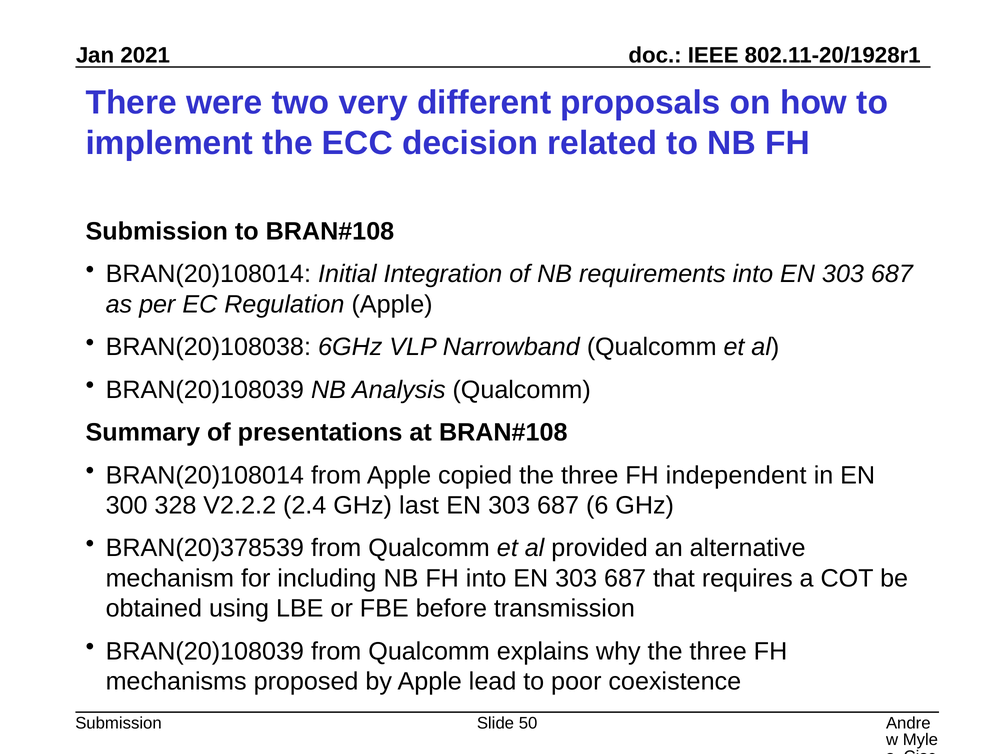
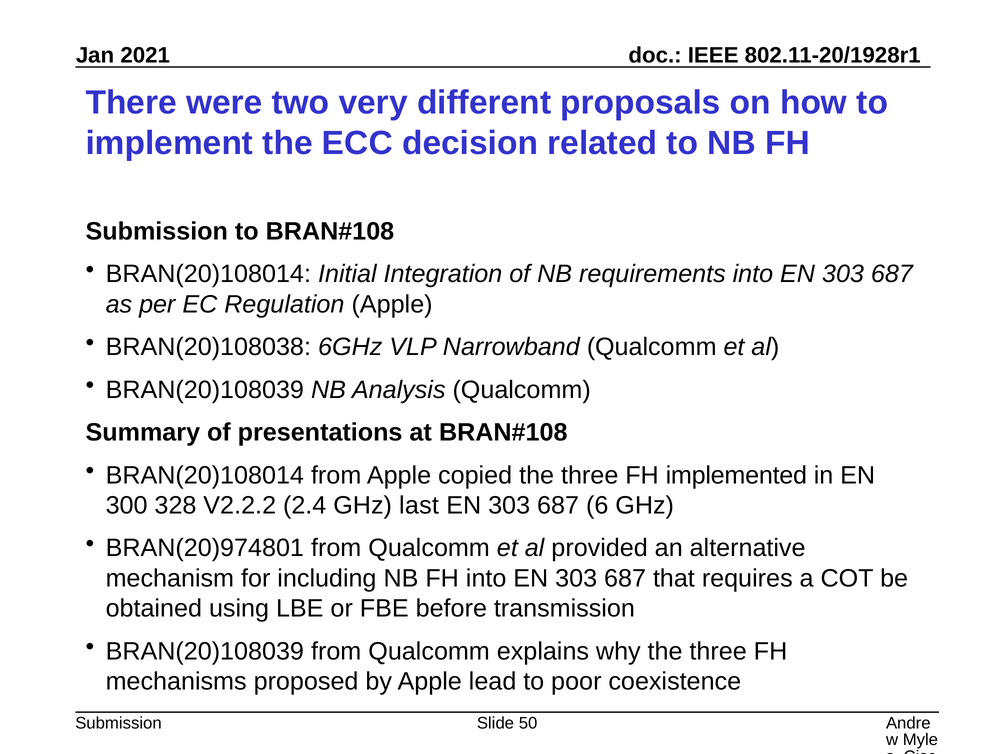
independent: independent -> implemented
BRAN(20)378539: BRAN(20)378539 -> BRAN(20)974801
